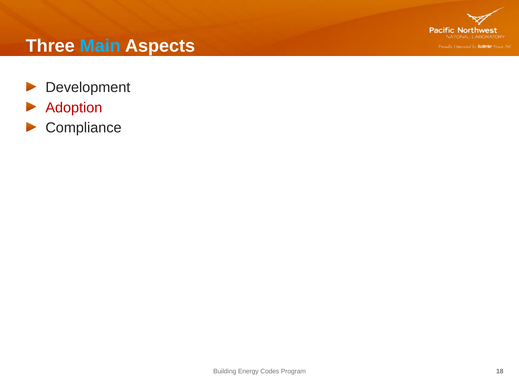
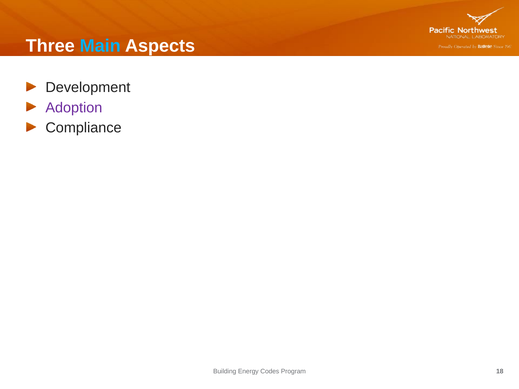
Adoption colour: red -> purple
